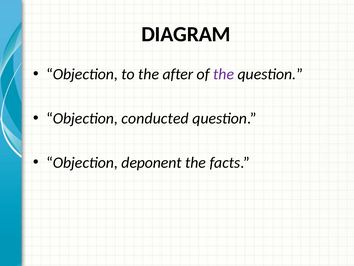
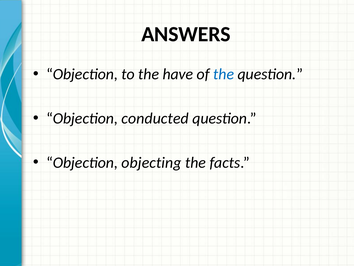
DIAGRAM: DIAGRAM -> ANSWERS
after: after -> have
the at (224, 74) colour: purple -> blue
deponent: deponent -> objecting
